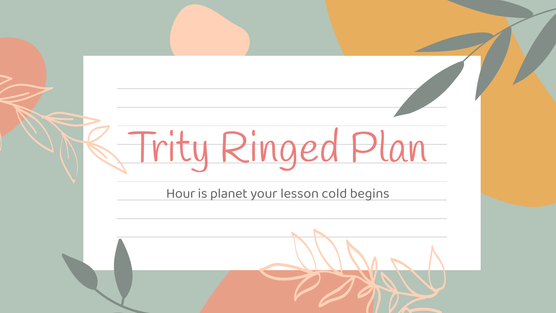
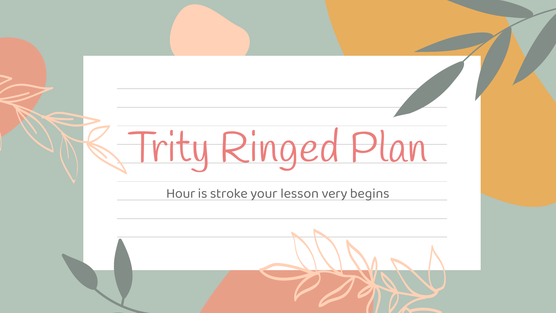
planet: planet -> stroke
cold: cold -> very
